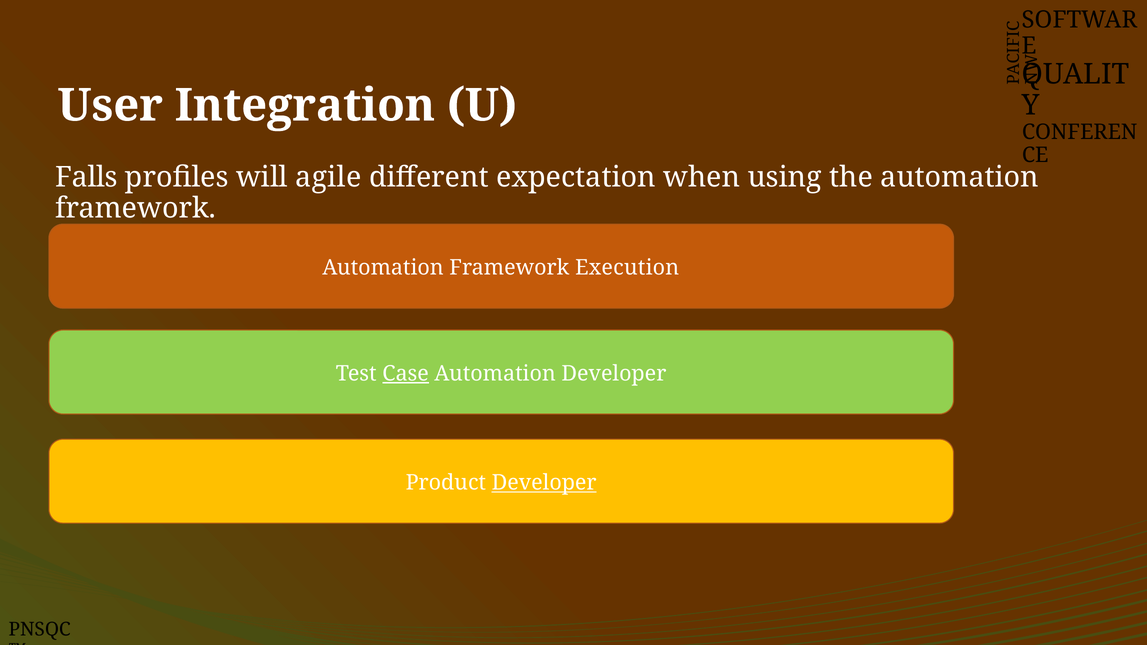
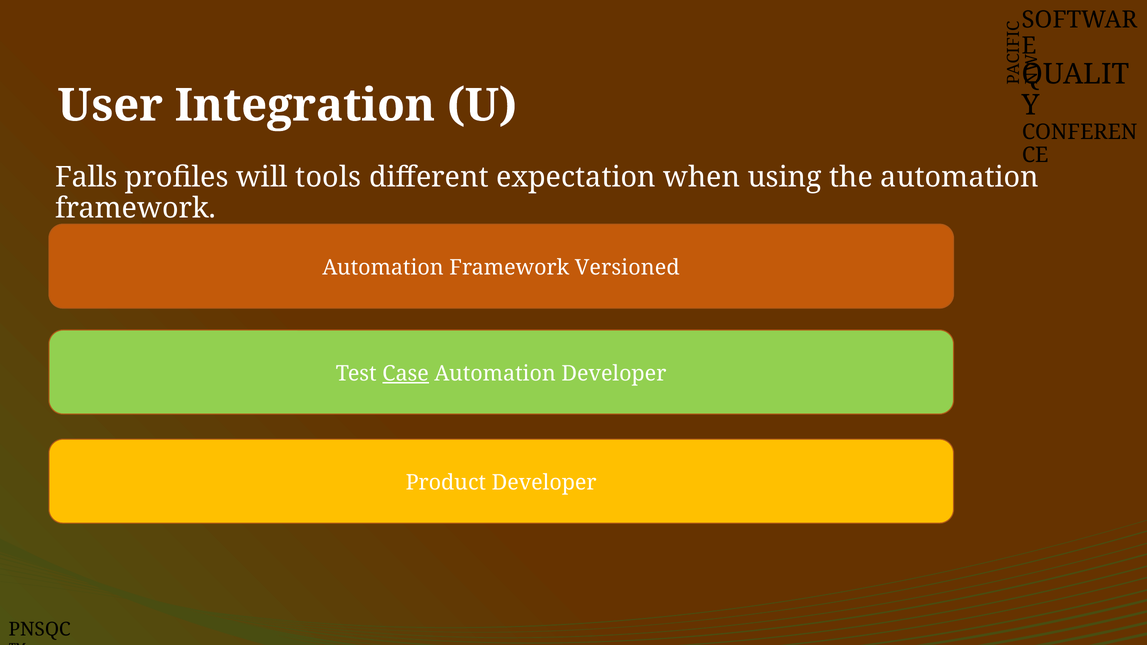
agile: agile -> tools
Execution: Execution -> Versioned
Developer at (544, 483) underline: present -> none
